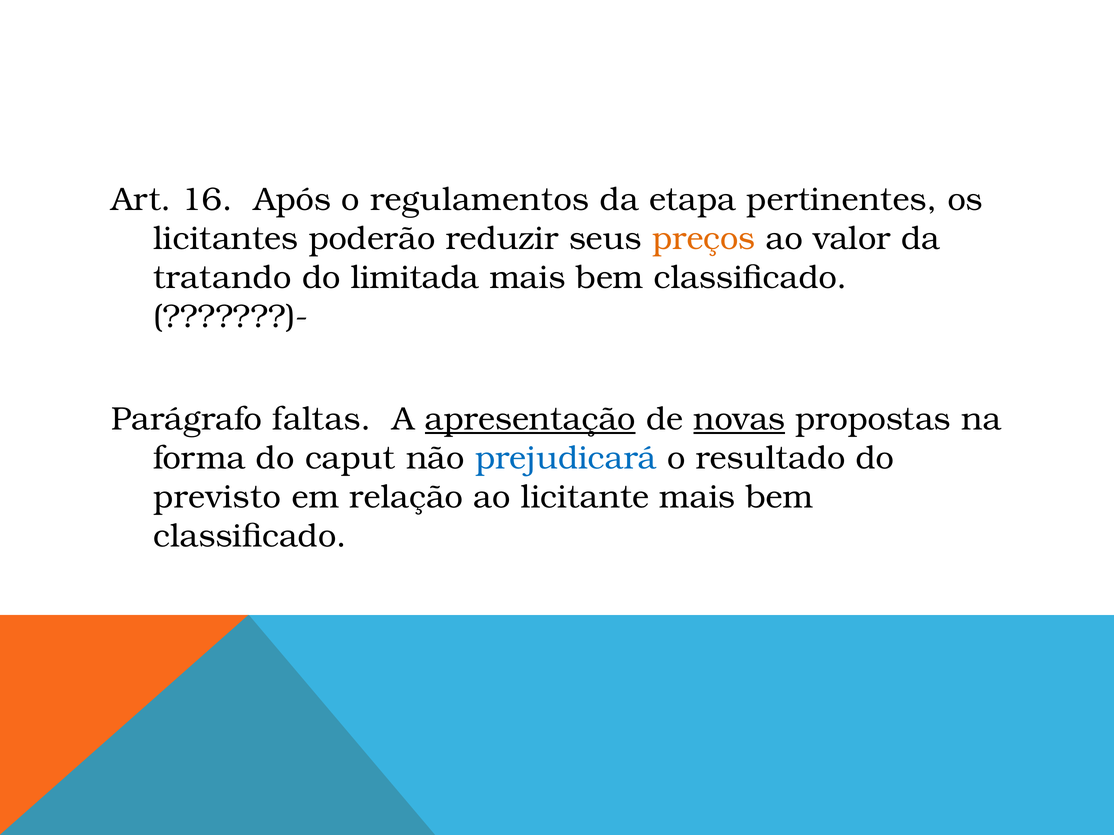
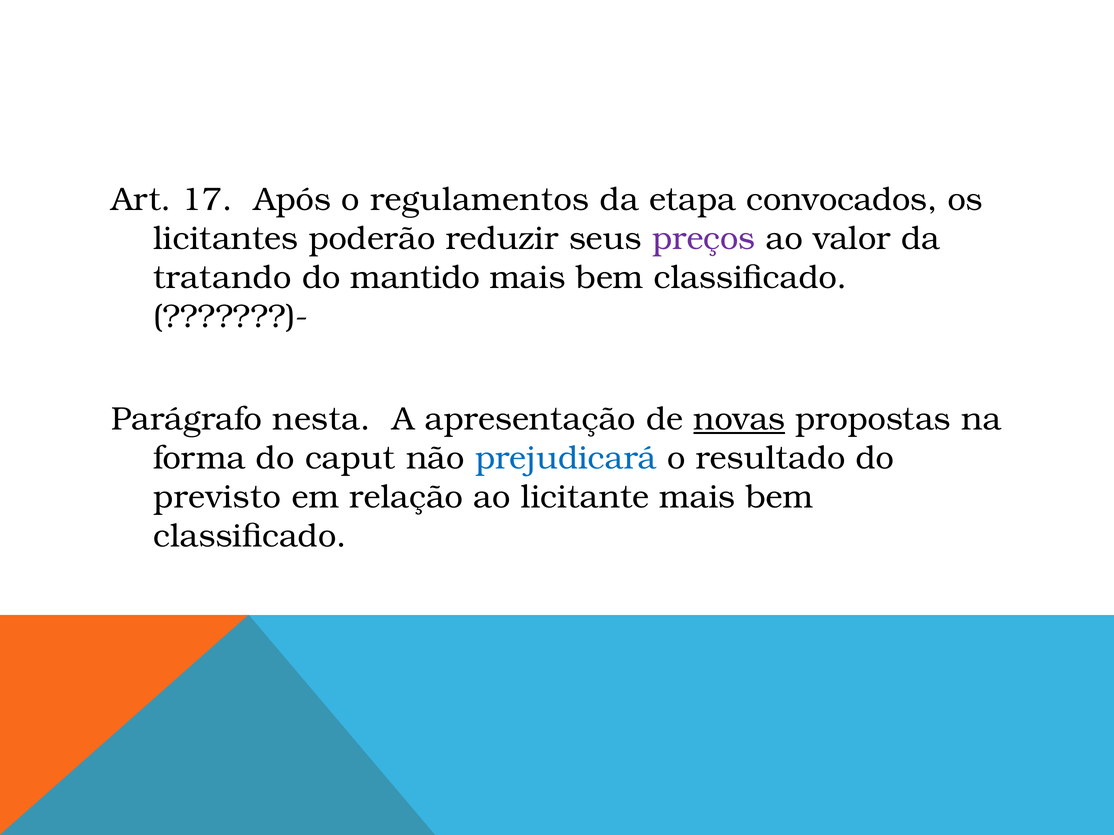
16: 16 -> 17
pertinentes: pertinentes -> convocados
preços colour: orange -> purple
limitada: limitada -> mantido
faltas: faltas -> nesta
apresentação underline: present -> none
